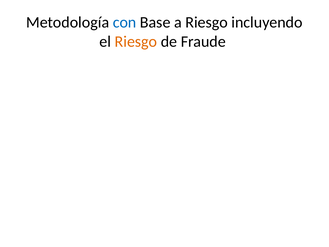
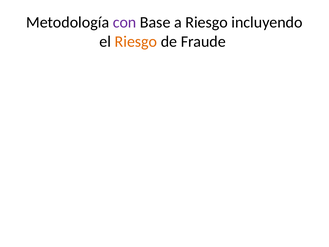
con colour: blue -> purple
